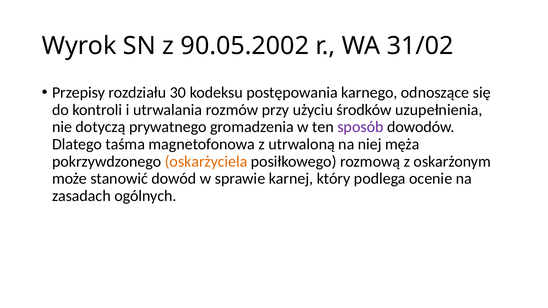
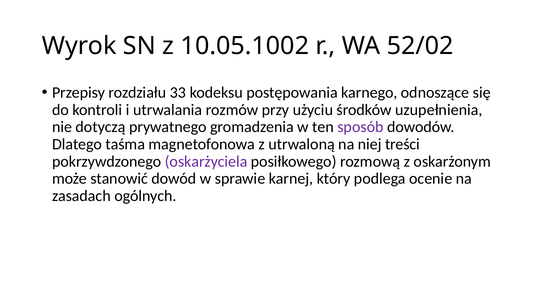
90.05.2002: 90.05.2002 -> 10.05.1002
31/02: 31/02 -> 52/02
30: 30 -> 33
męża: męża -> treści
oskarżyciela colour: orange -> purple
